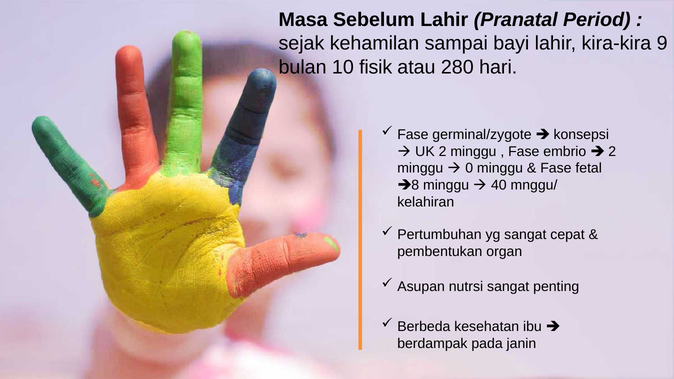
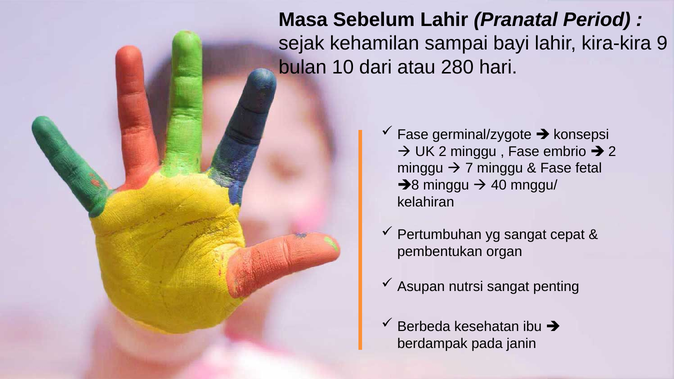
fisik: fisik -> dari
0: 0 -> 7
